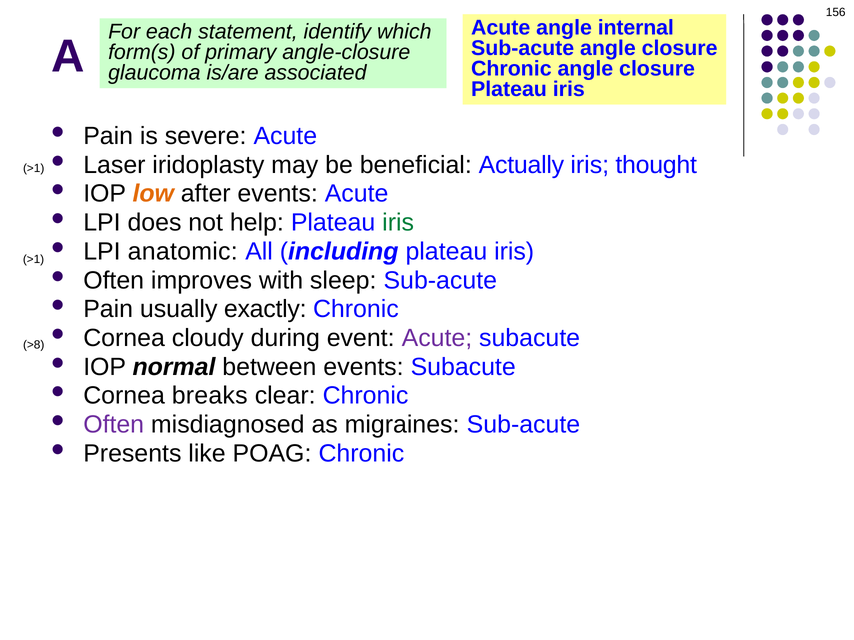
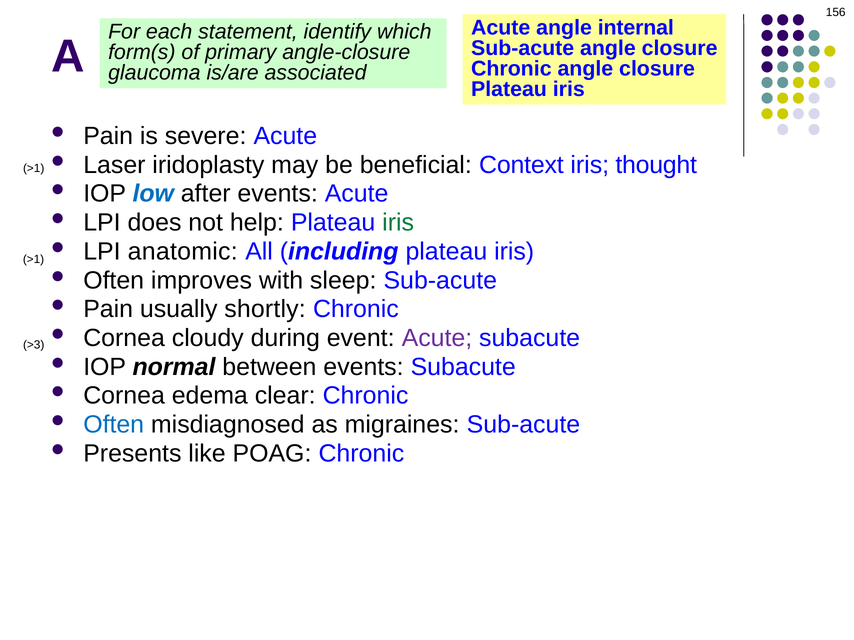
Actually: Actually -> Context
low colour: orange -> blue
exactly: exactly -> shortly
>8: >8 -> >3
breaks: breaks -> edema
Often at (114, 425) colour: purple -> blue
